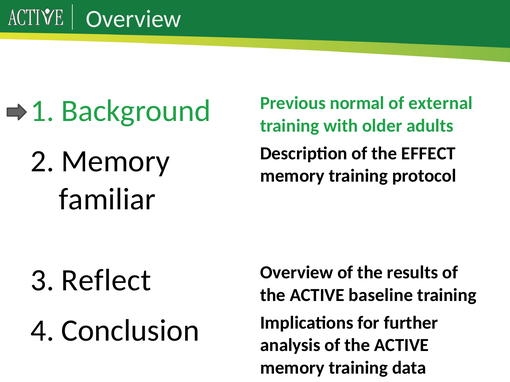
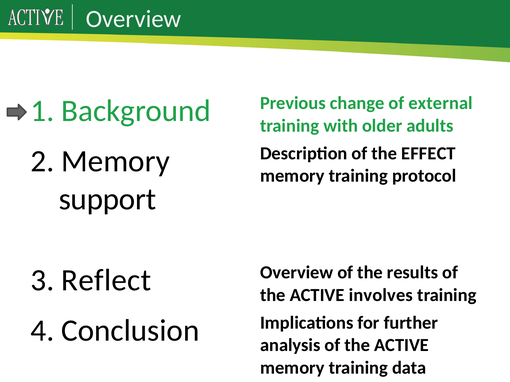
normal: normal -> change
familiar: familiar -> support
baseline: baseline -> involves
